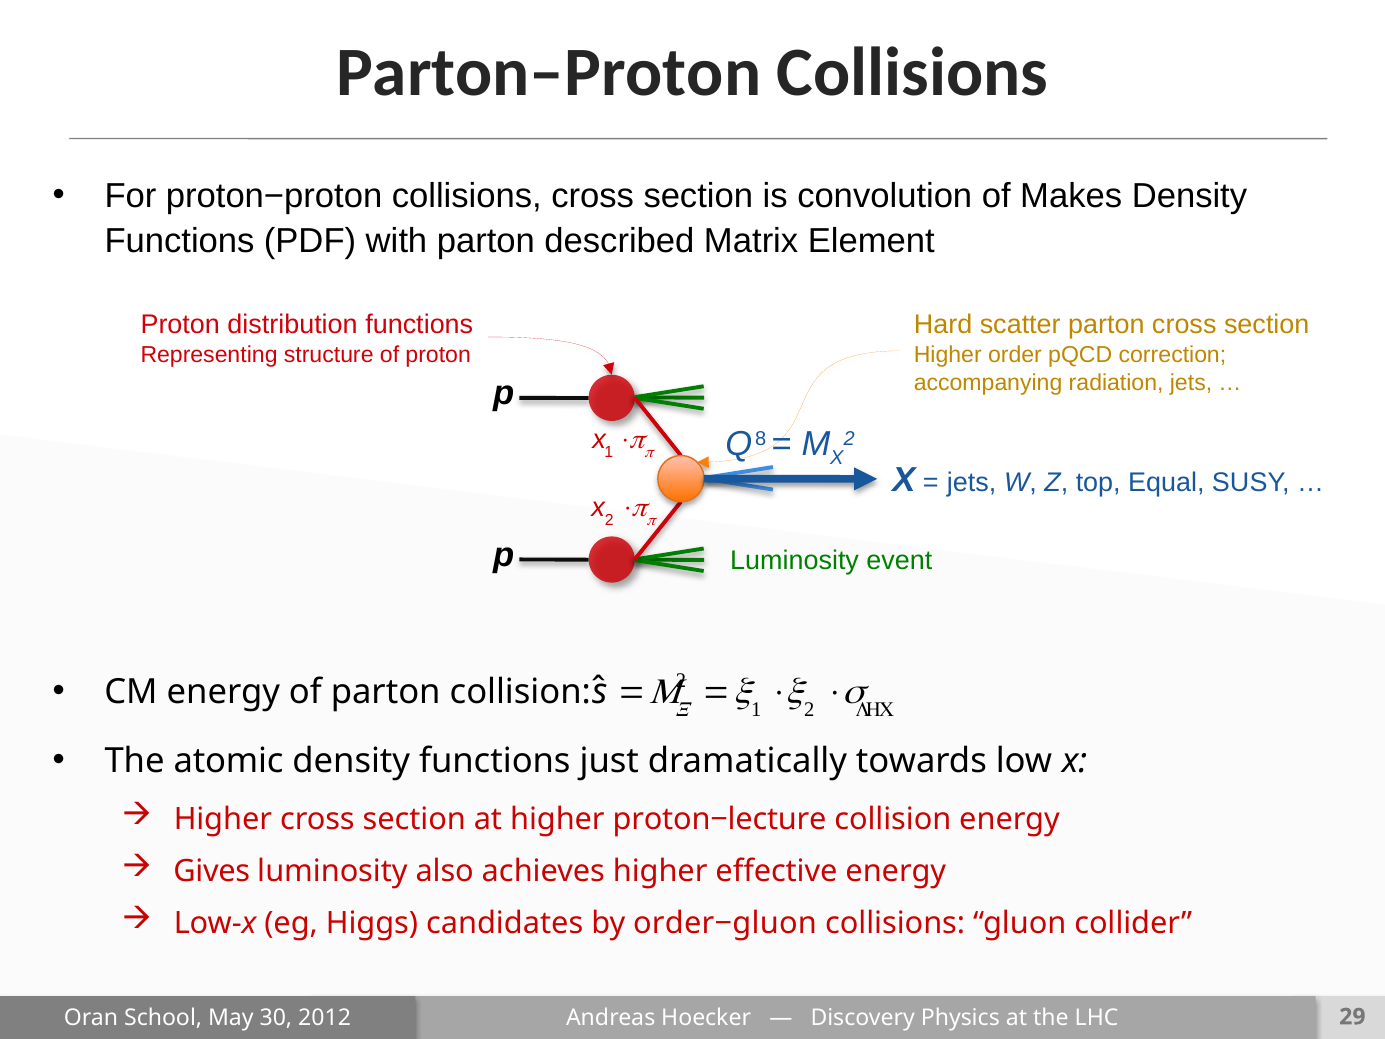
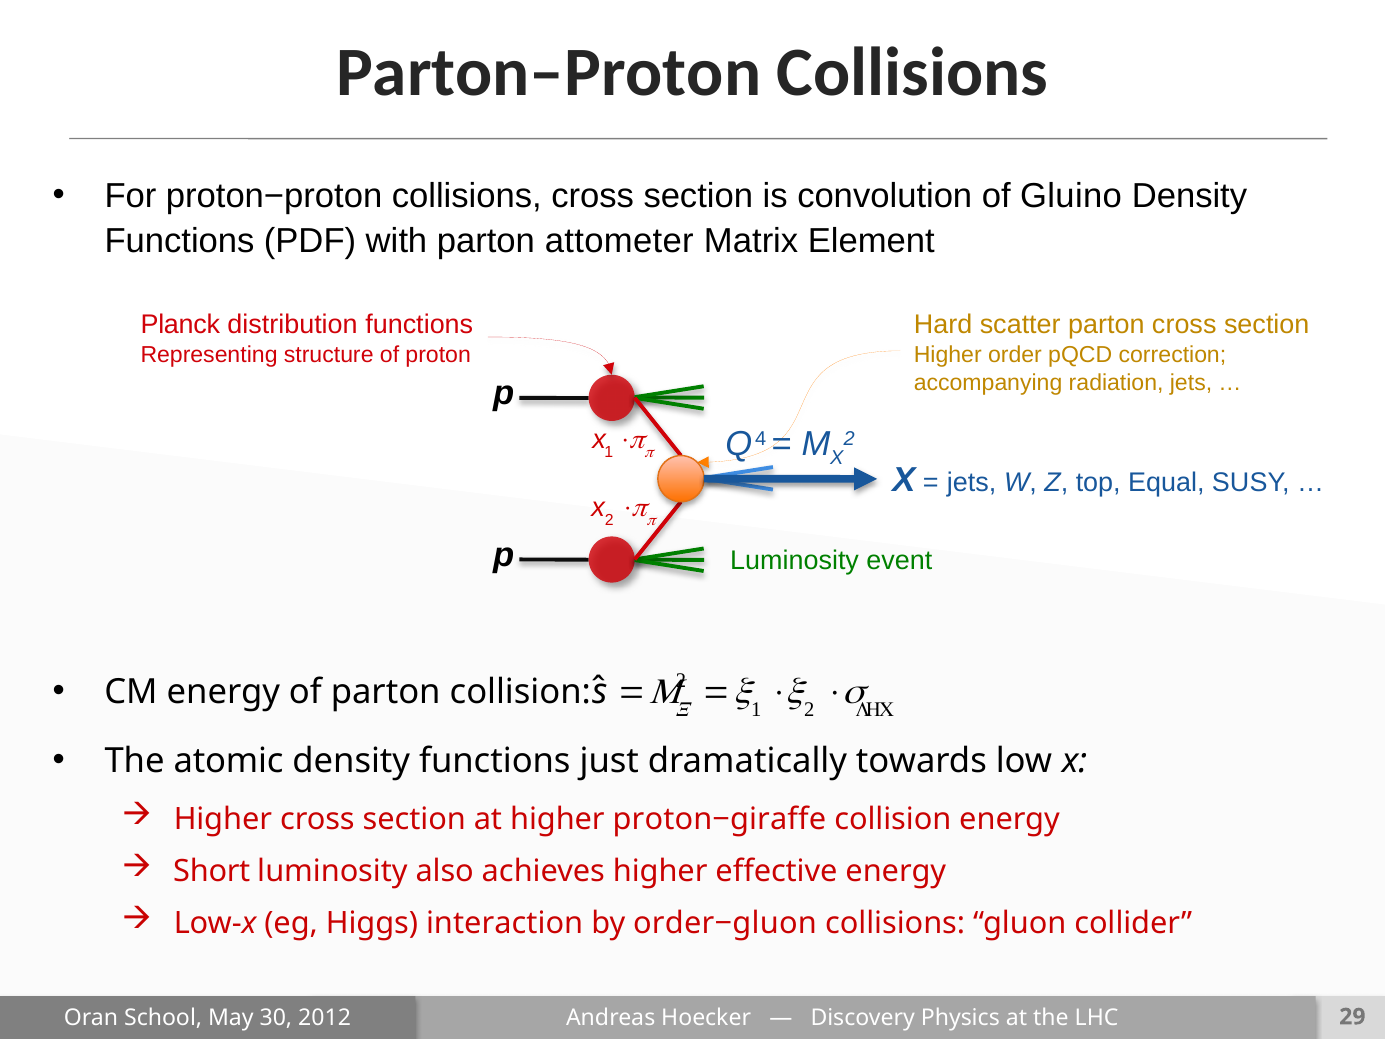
Makes: Makes -> Gluino
described: described -> attometer
Proton at (180, 325): Proton -> Planck
8: 8 -> 4
proton−lecture: proton−lecture -> proton−giraffe
Gives: Gives -> Short
candidates: candidates -> interaction
